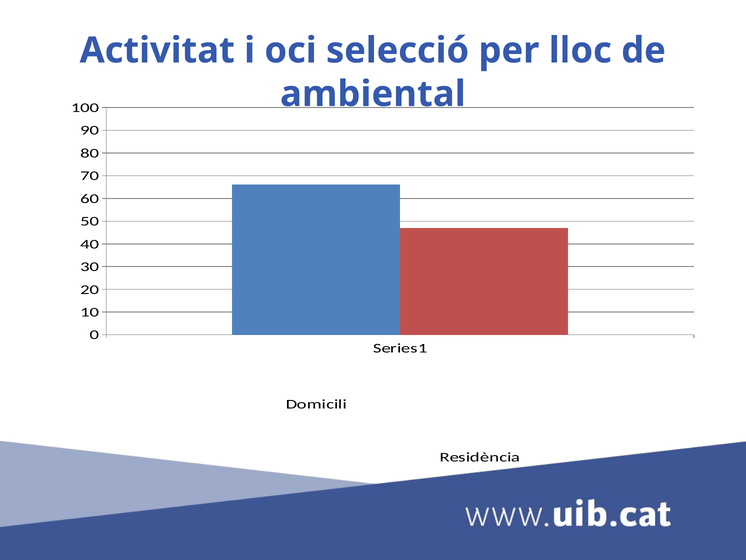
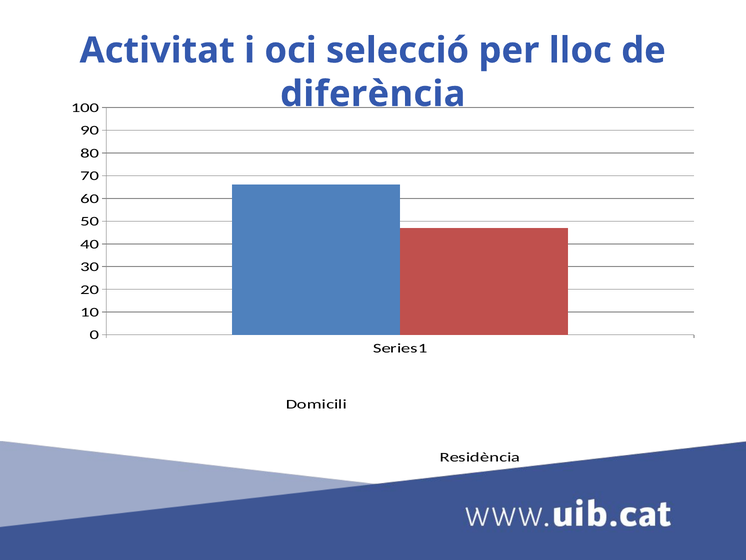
ambiental: ambiental -> diferència
